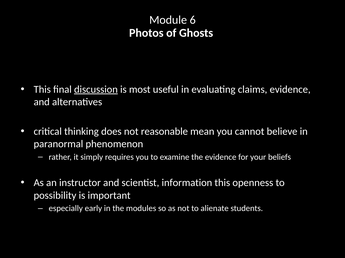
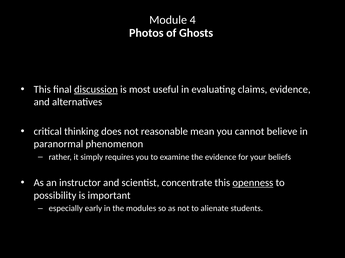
6: 6 -> 4
information: information -> concentrate
openness underline: none -> present
